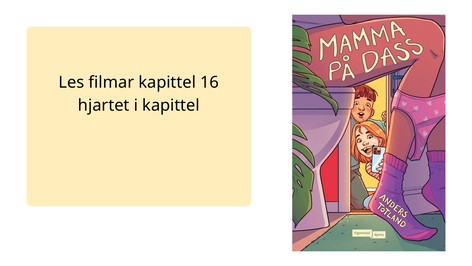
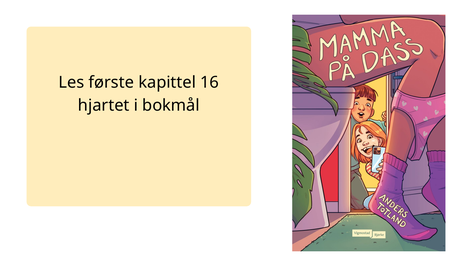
filmar: filmar -> første
i kapittel: kapittel -> bokmål
